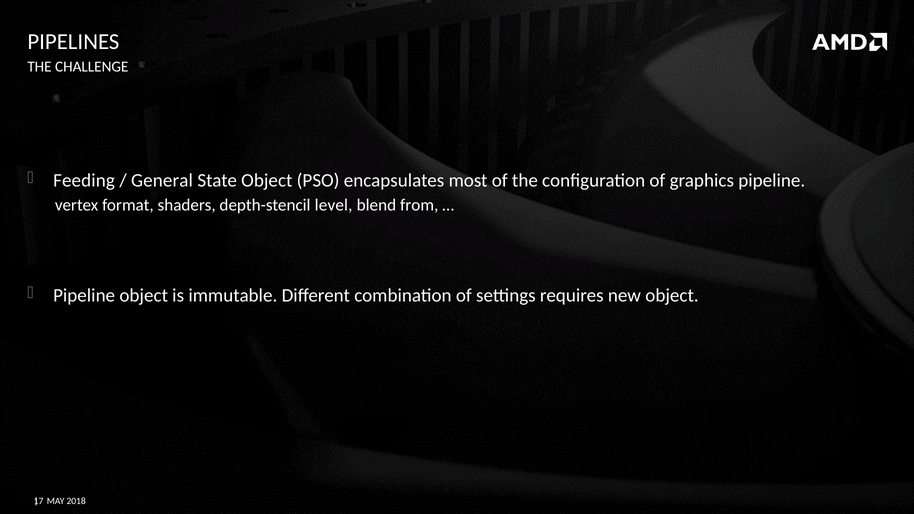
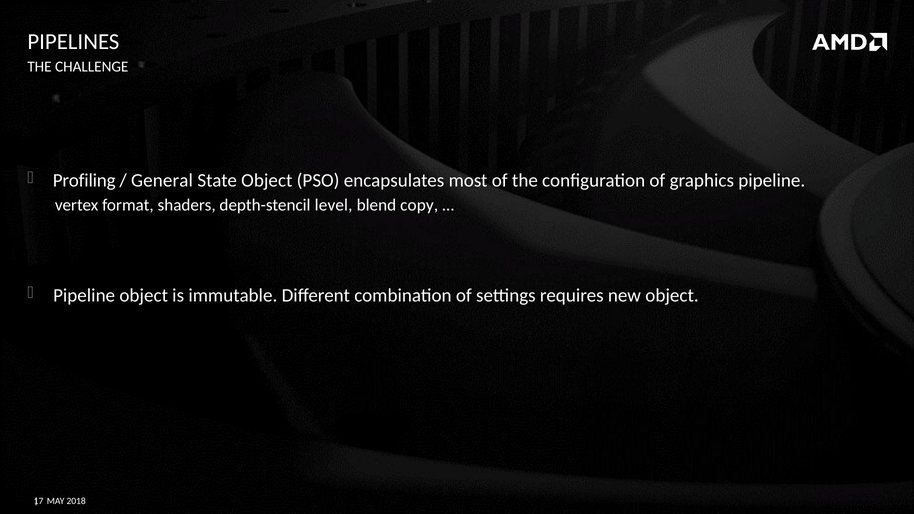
Feeding: Feeding -> Profiling
from: from -> copy
